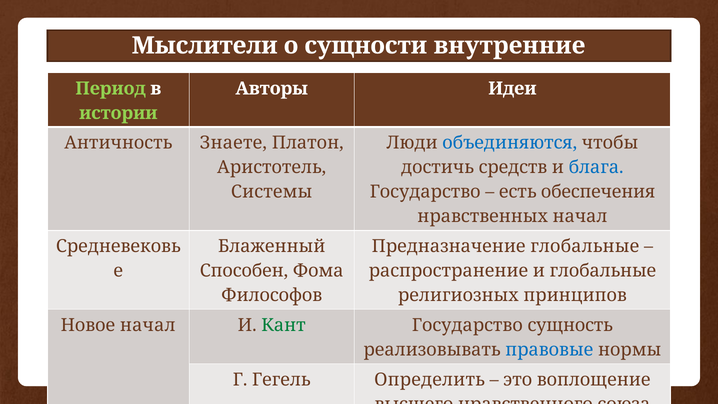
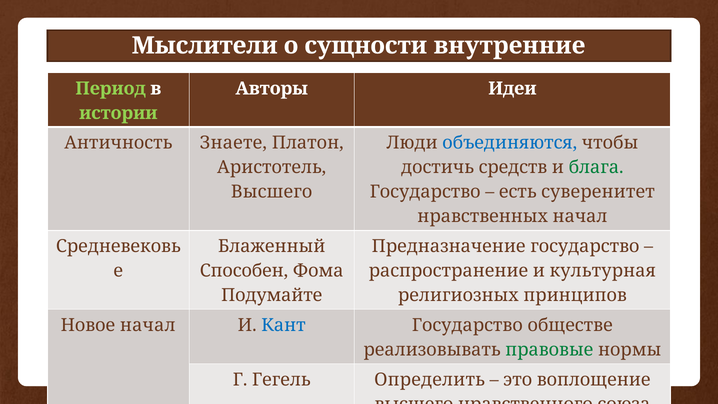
блага colour: blue -> green
Системы at (272, 192): Системы -> Высшего
обеспечения: обеспечения -> суверенитет
Предназначение глобальные: глобальные -> государство
и глобальные: глобальные -> культурная
Философов: Философов -> Подумайте
Кант colour: green -> blue
сущность: сущность -> обществе
правовые colour: blue -> green
